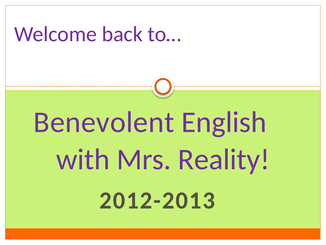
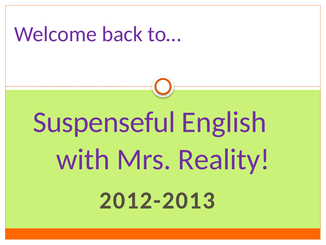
Benevolent: Benevolent -> Suspenseful
